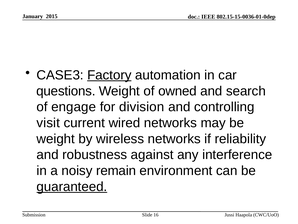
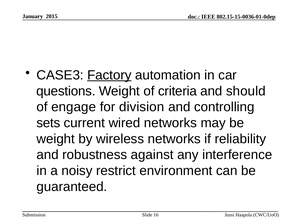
owned: owned -> criteria
search: search -> should
visit: visit -> sets
remain: remain -> restrict
guaranteed underline: present -> none
